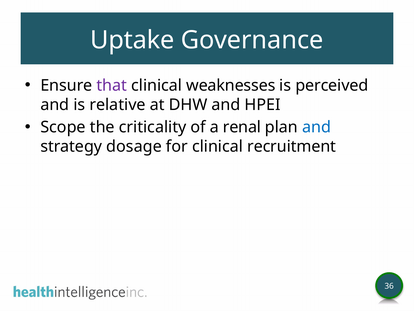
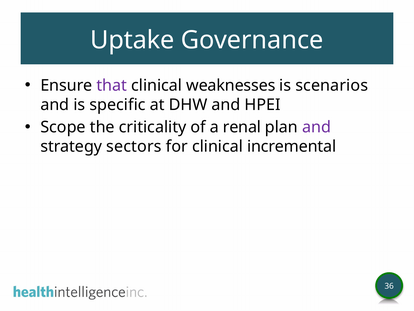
perceived: perceived -> scenarios
relative: relative -> specific
and at (316, 127) colour: blue -> purple
dosage: dosage -> sectors
recruitment: recruitment -> incremental
